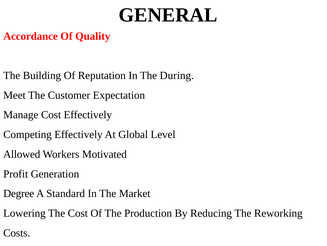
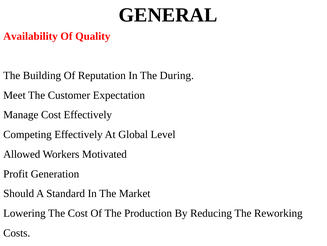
Accordance: Accordance -> Availability
Degree: Degree -> Should
